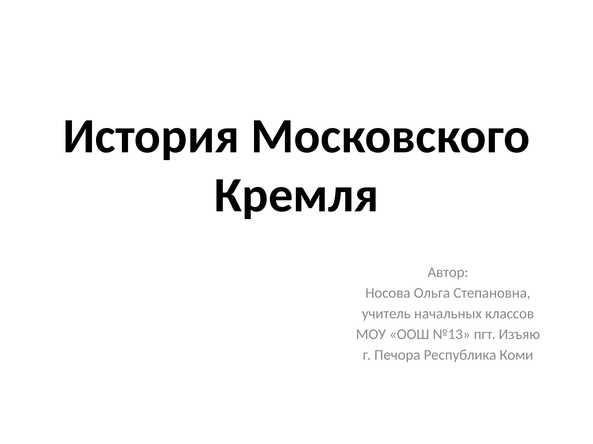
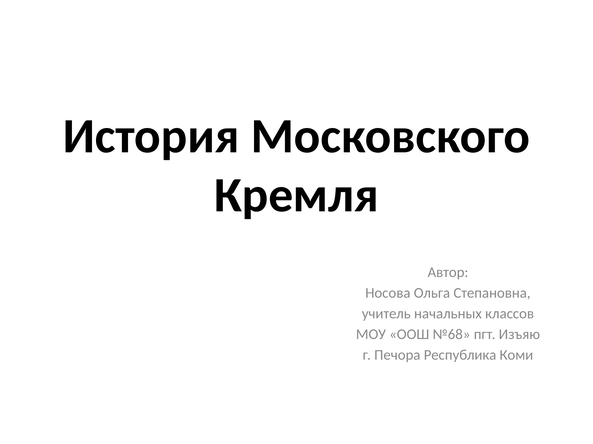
№13: №13 -> №68
